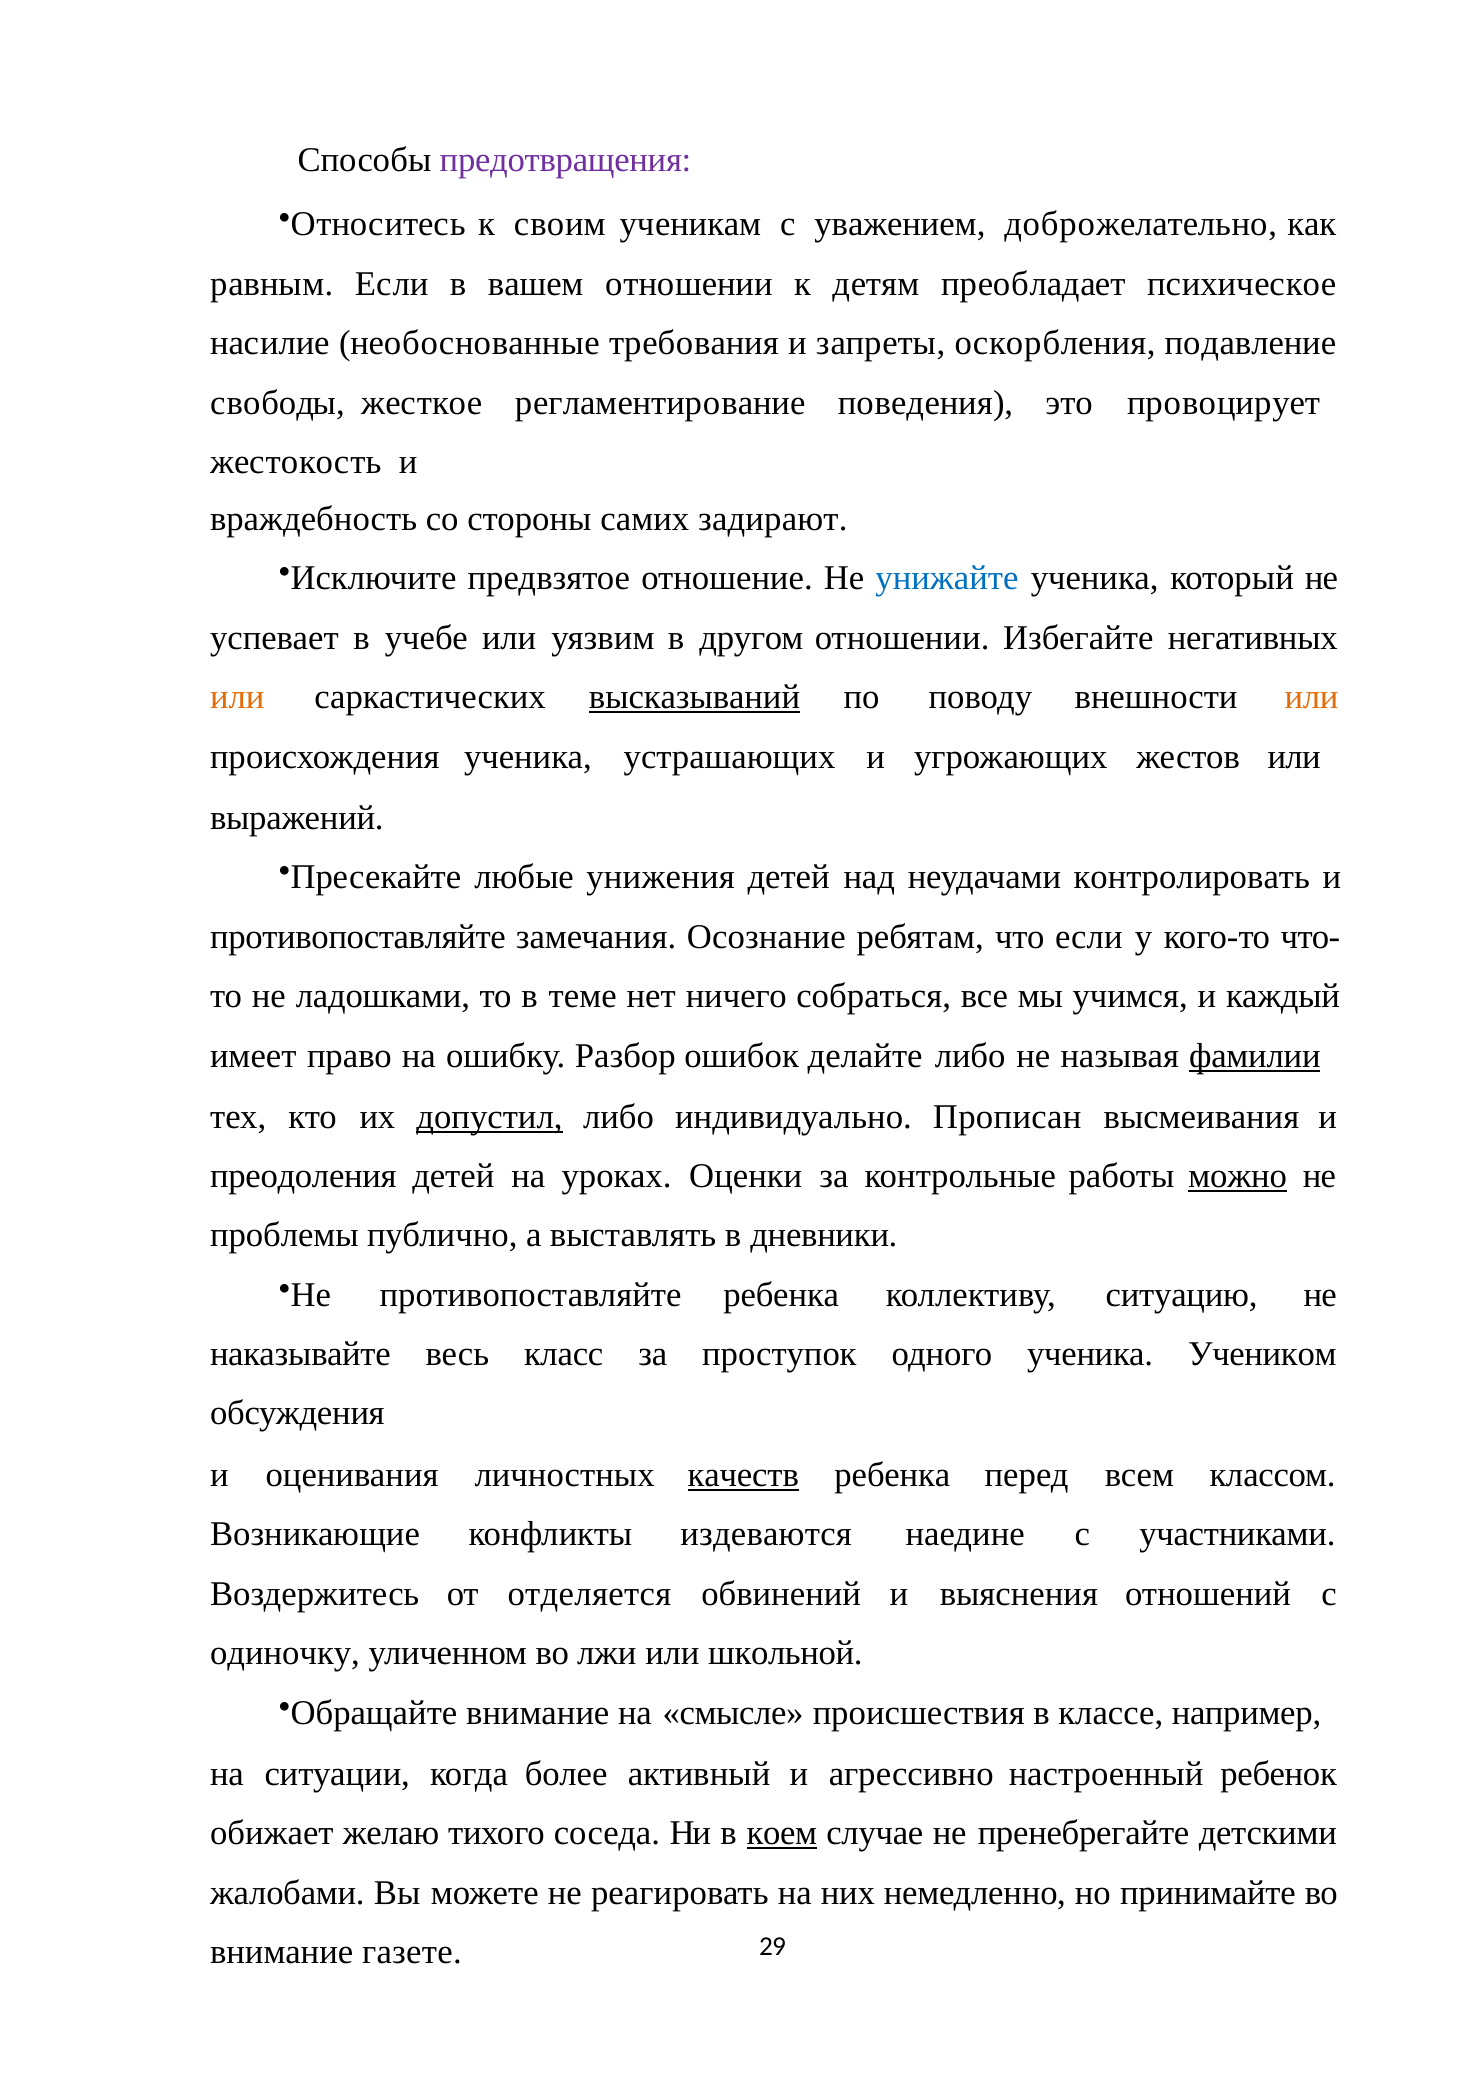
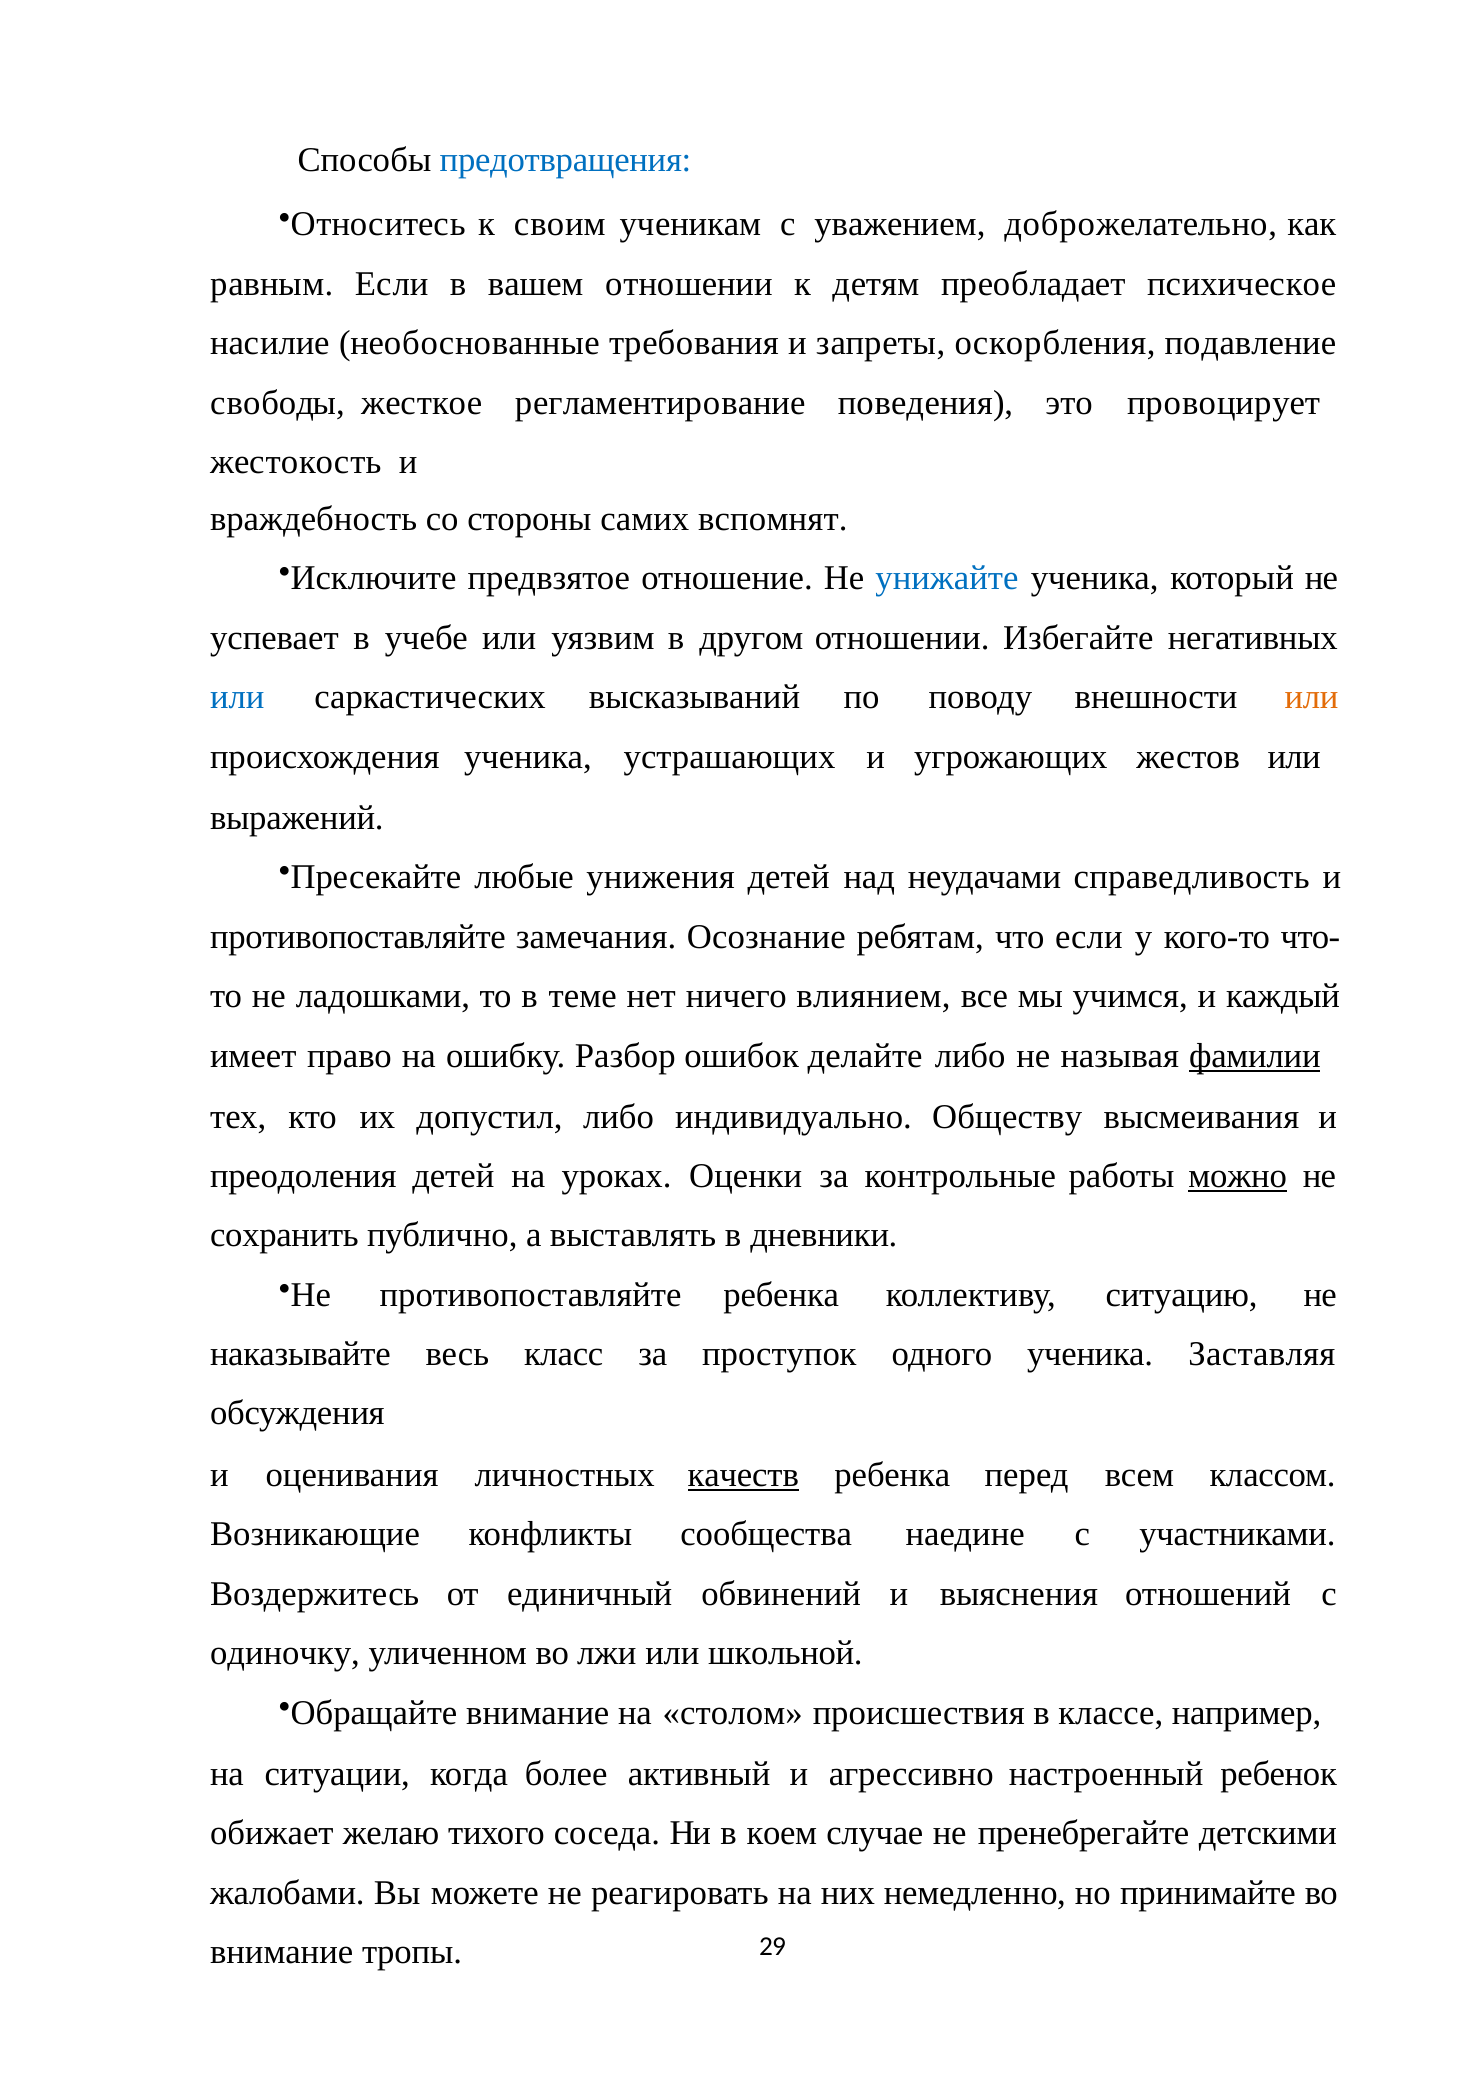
предотвращения colour: purple -> blue
задирают: задирают -> вспомнят
или at (237, 697) colour: orange -> blue
высказываний underline: present -> none
контролировать: контролировать -> справедливость
собраться: собраться -> влиянием
допустил underline: present -> none
Прописан: Прописан -> Обществу
проблемы: проблемы -> сохранить
Учеником: Учеником -> Заставляя
издеваются: издеваются -> сообщества
отделяется: отделяется -> единичный
смысле: смысле -> столом
коем underline: present -> none
газете: газете -> тропы
